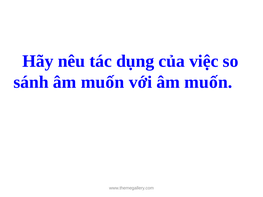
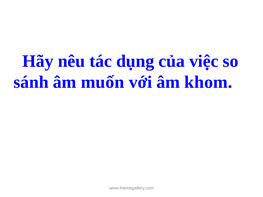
với âm muốn: muốn -> khom
